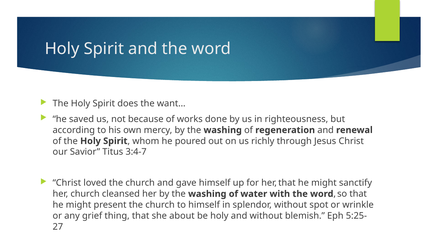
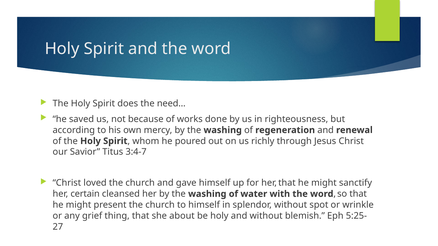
want…: want… -> need…
her church: church -> certain
